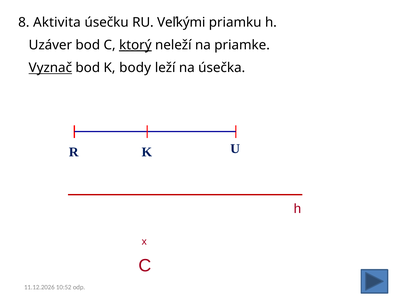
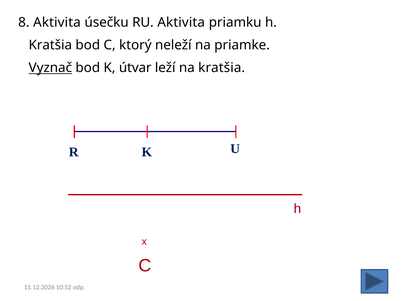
RU Veľkými: Veľkými -> Aktivita
Uzáver at (50, 45): Uzáver -> Kratšia
ktorý underline: present -> none
body: body -> útvar
na úsečka: úsečka -> kratšia
